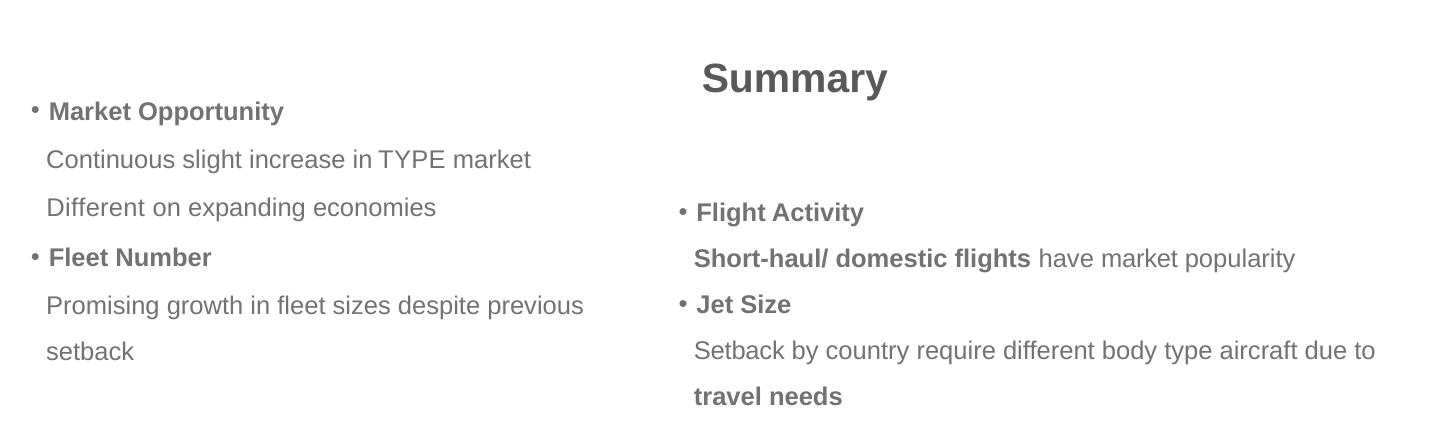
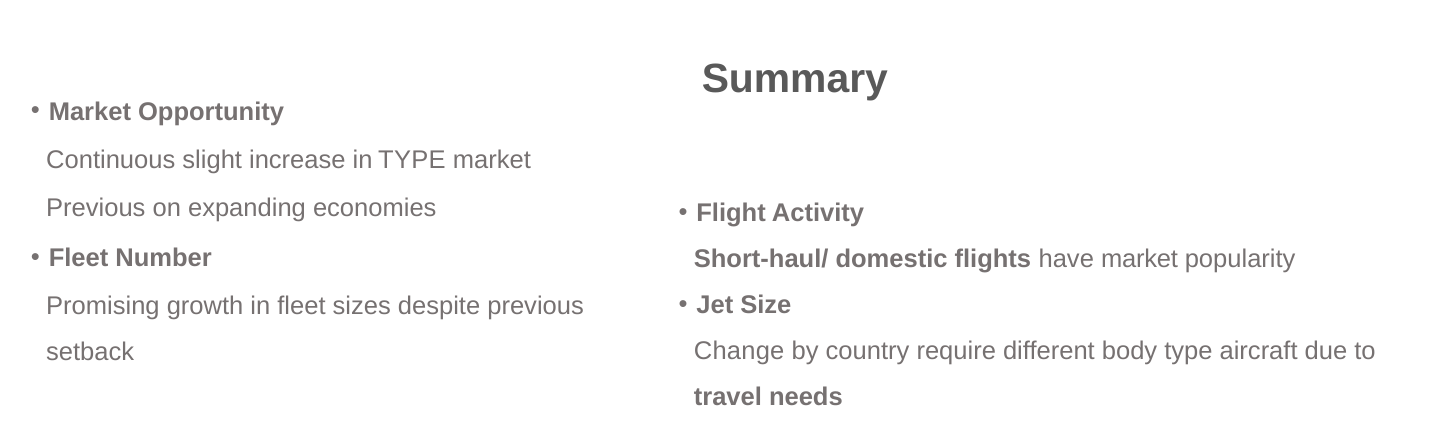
Different at (96, 208): Different -> Previous
Setback at (739, 351): Setback -> Change
